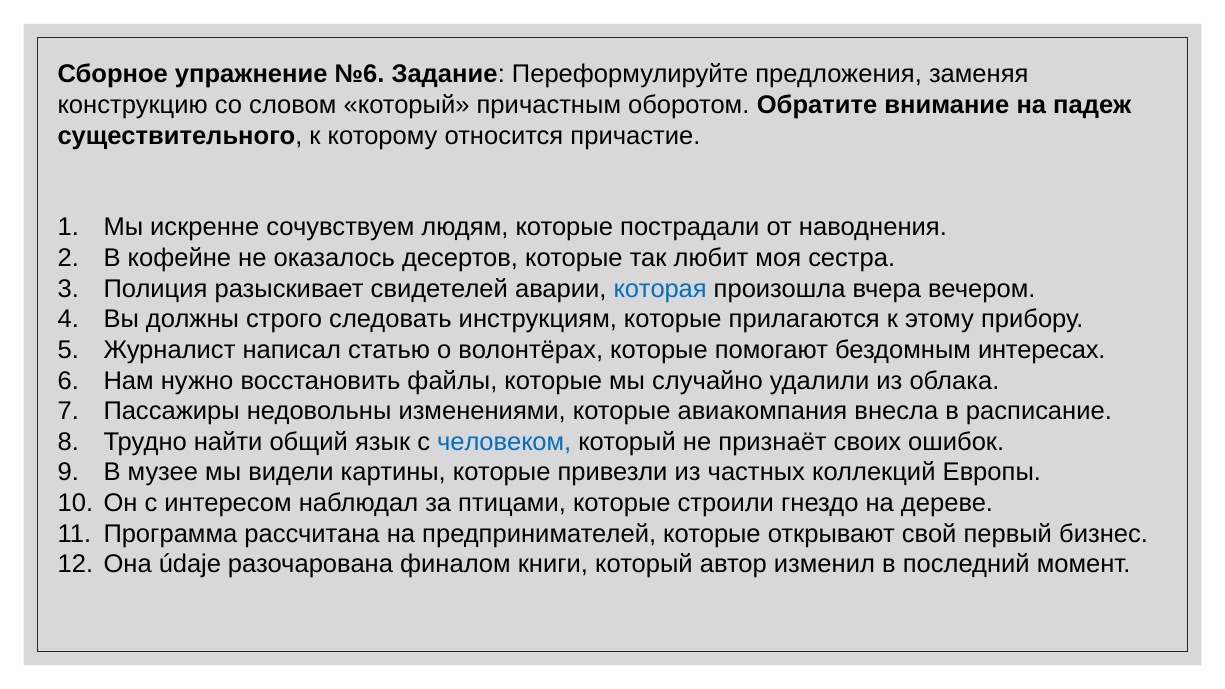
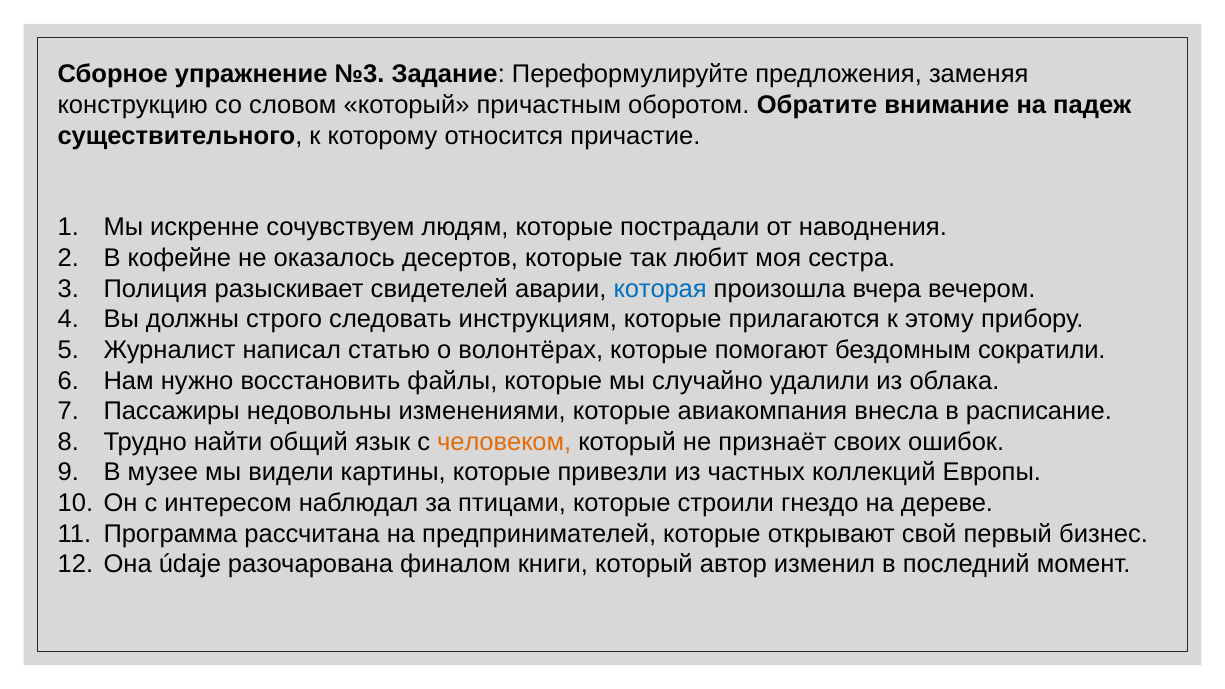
№6: №6 -> №3
интересах: интересах -> сократили
человеком colour: blue -> orange
